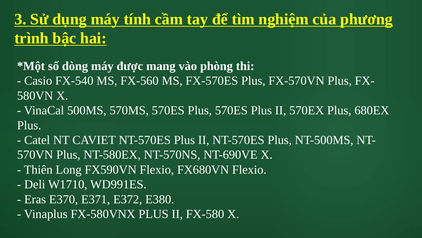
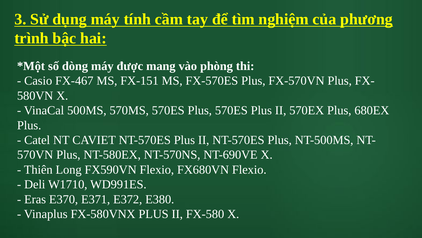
FX-540: FX-540 -> FX-467
FX-560: FX-560 -> FX-151
